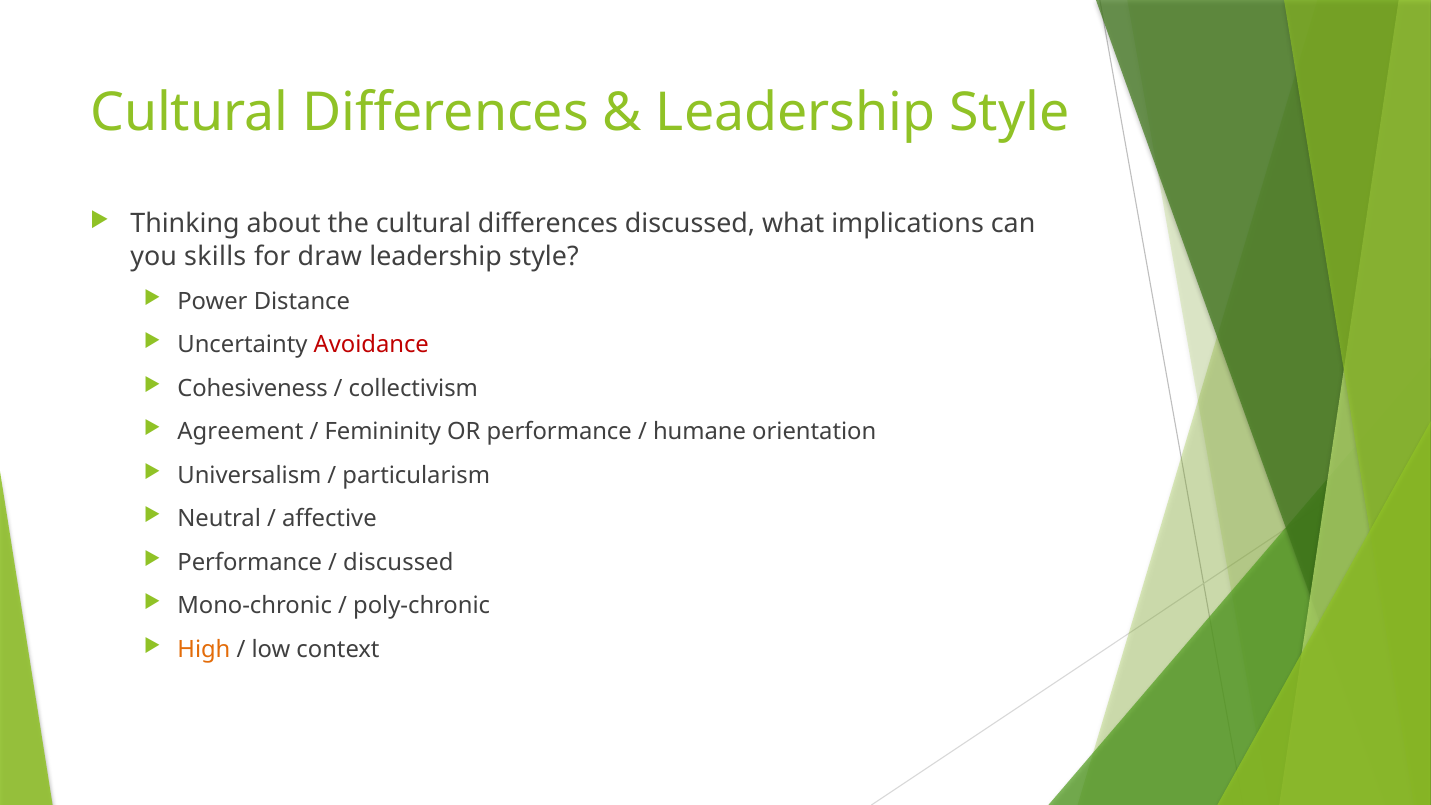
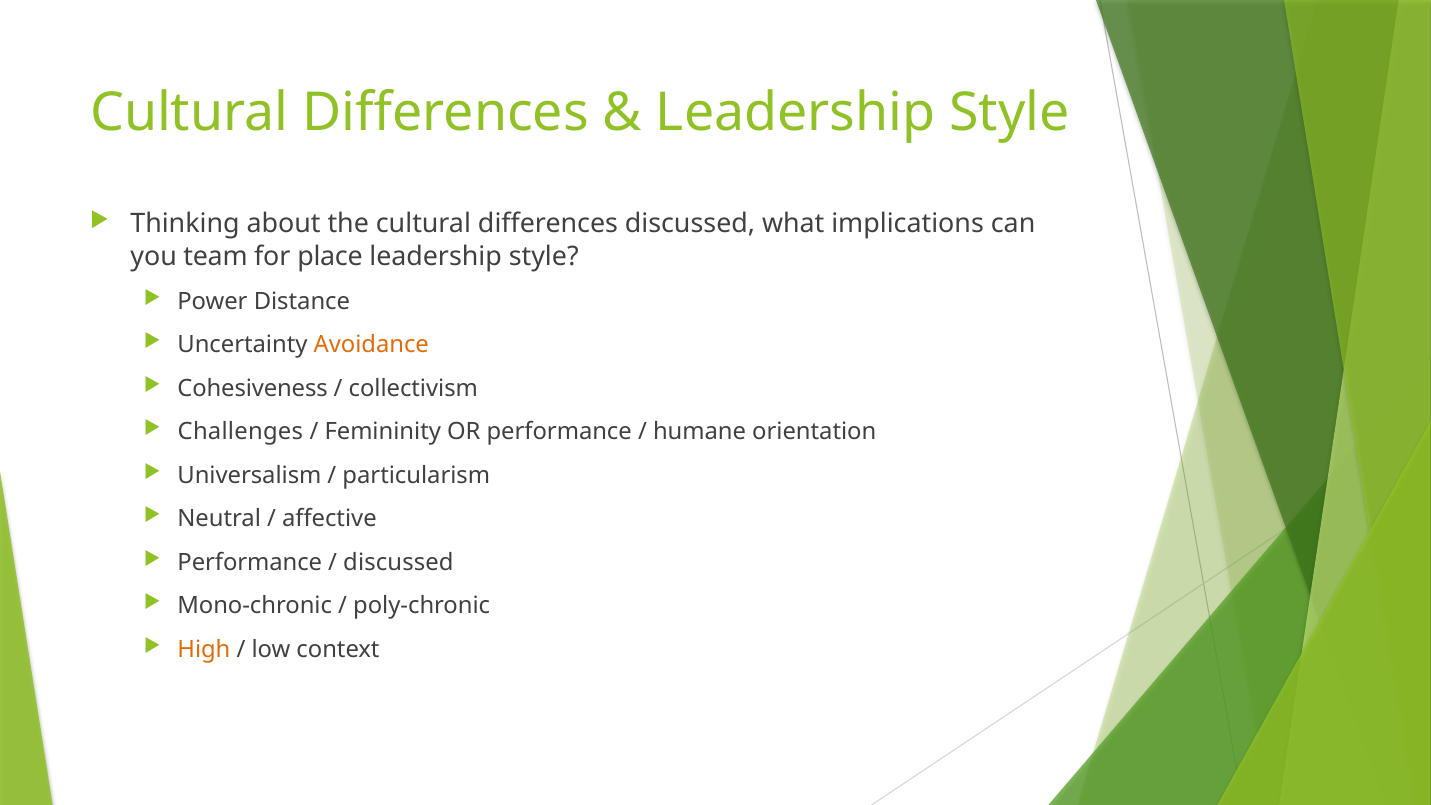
skills: skills -> team
draw: draw -> place
Avoidance colour: red -> orange
Agreement: Agreement -> Challenges
